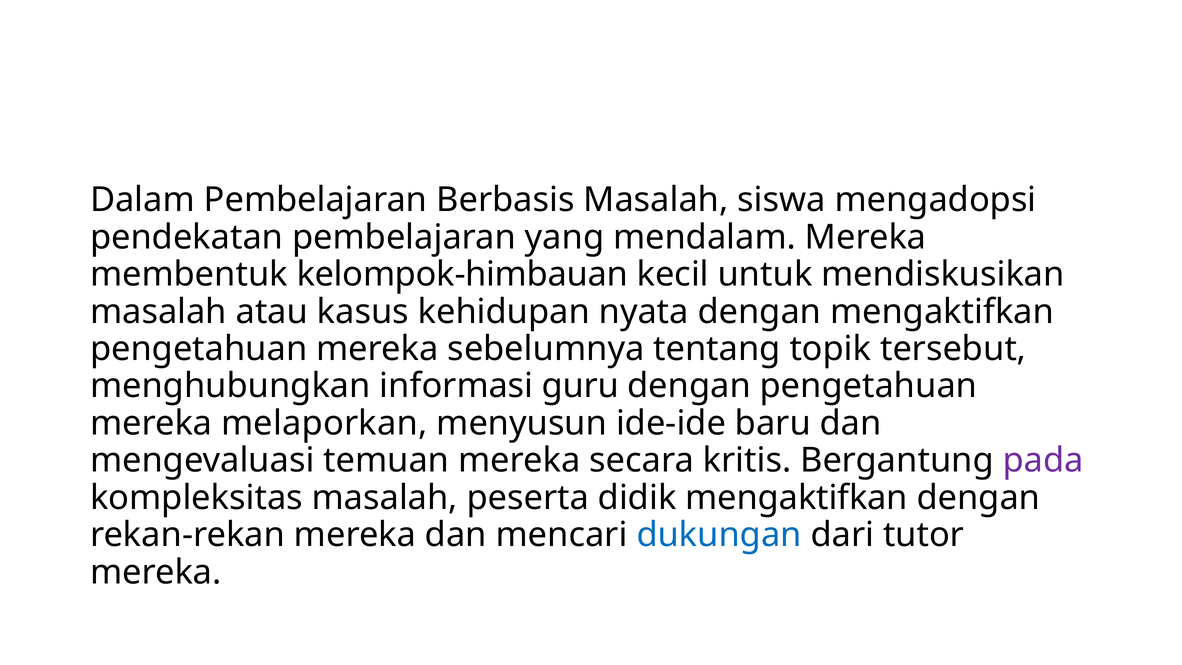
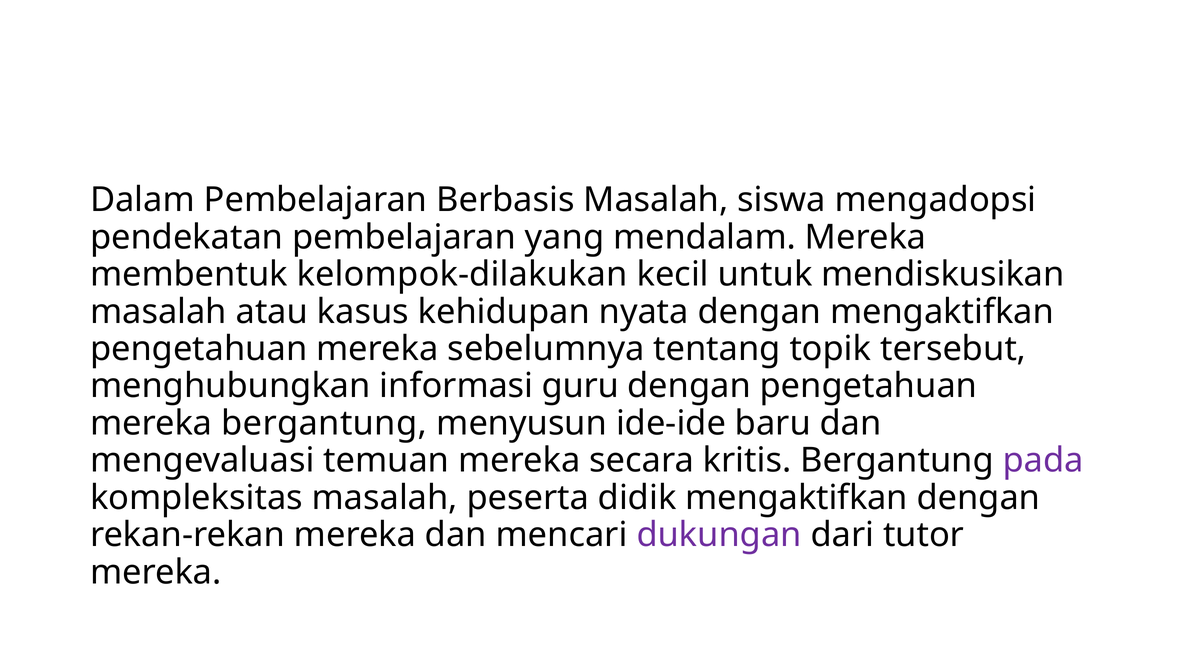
kelompok-himbauan: kelompok-himbauan -> kelompok-dilakukan
mereka melaporkan: melaporkan -> bergantung
dukungan colour: blue -> purple
